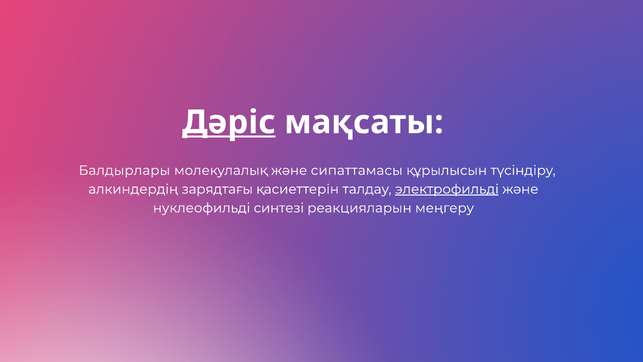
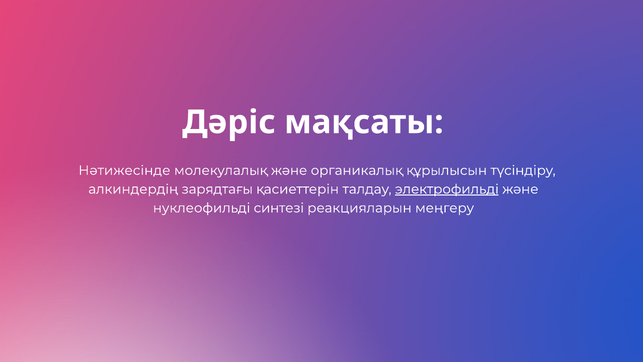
Дәріс underline: present -> none
Балдырлары: Балдырлары -> Нәтижесінде
сипаттамасы: сипаттамасы -> органикалық
